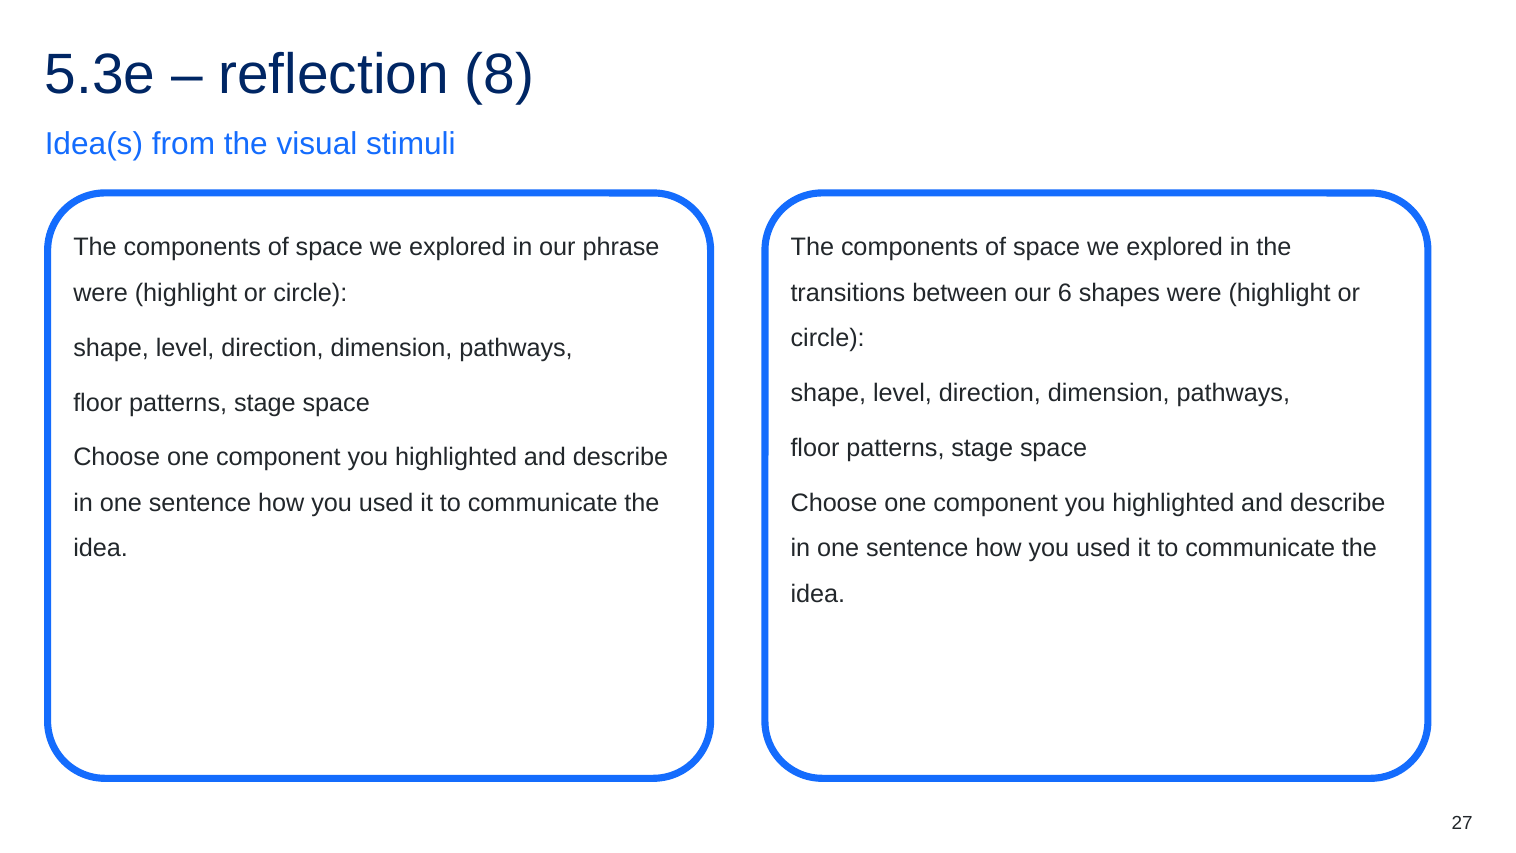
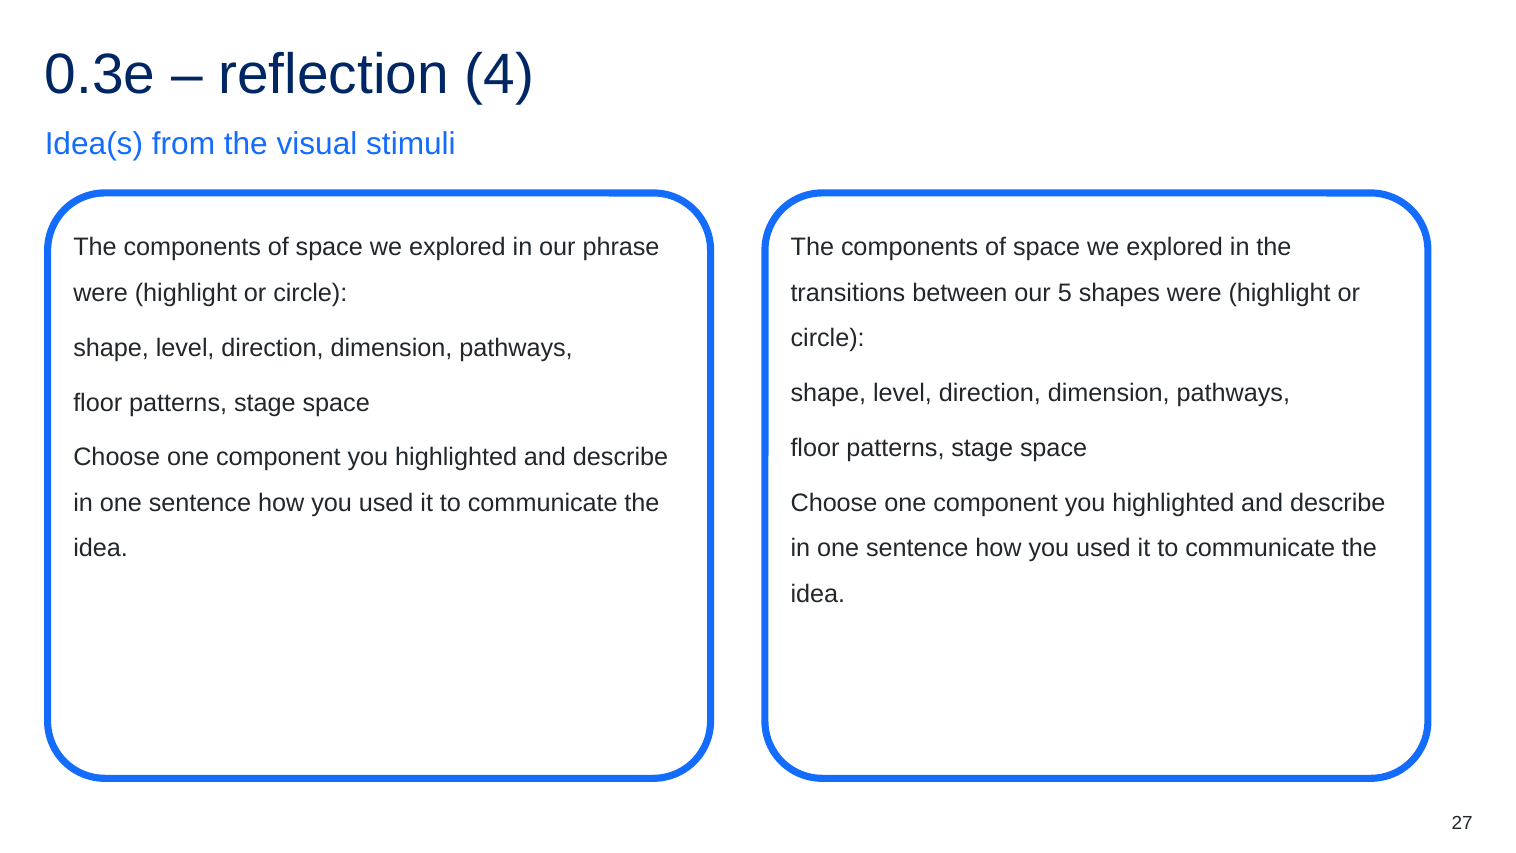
5.3e: 5.3e -> 0.3e
8: 8 -> 4
6: 6 -> 5
